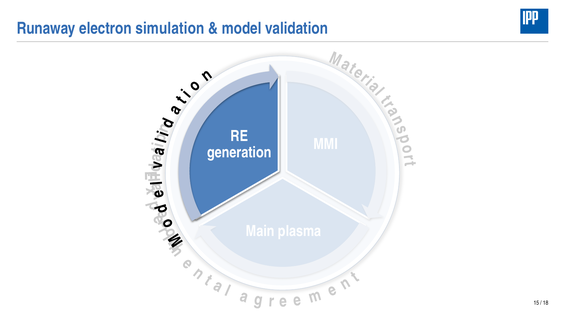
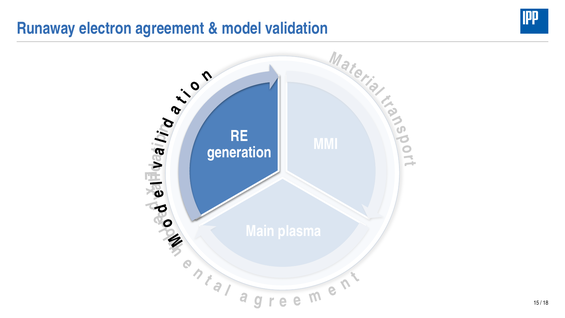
simulation: simulation -> agreement
